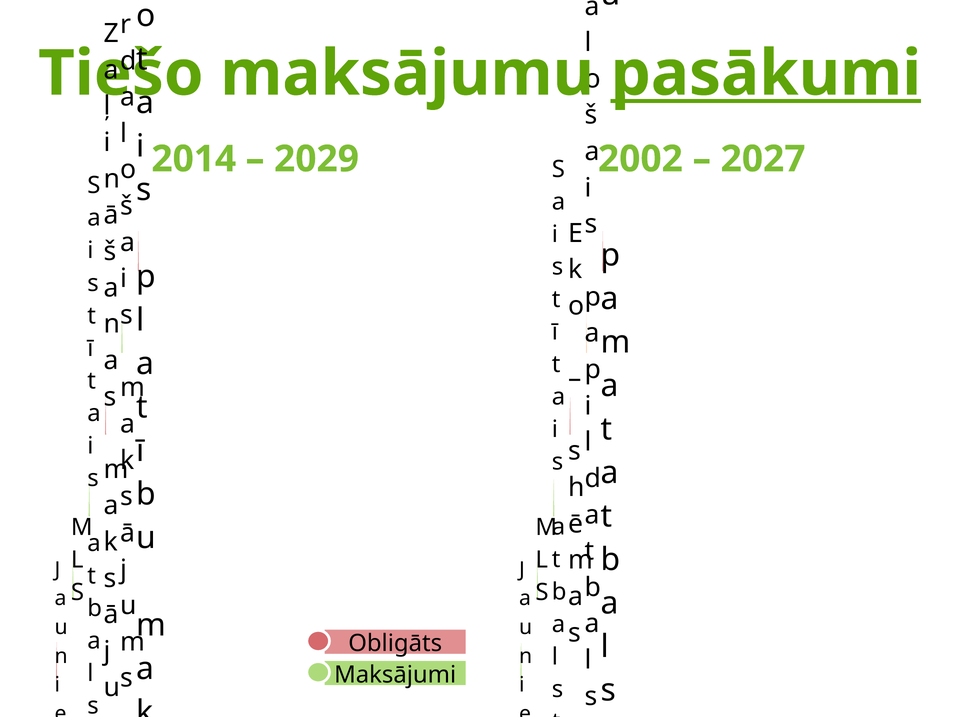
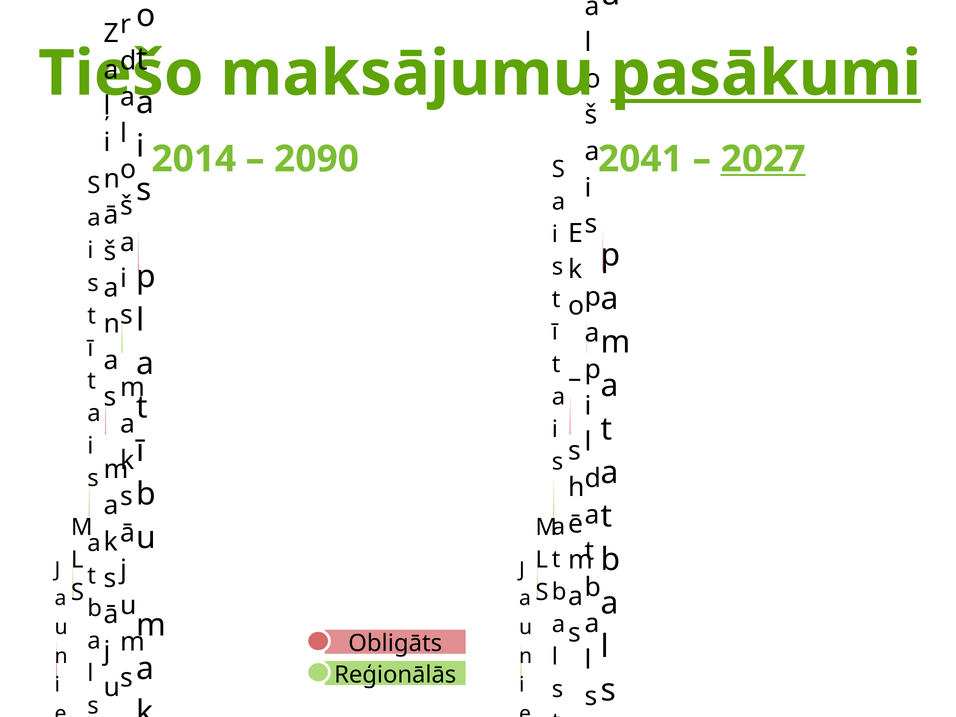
2029: 2029 -> 2090
2002: 2002 -> 2041
2027 underline: none -> present
Maksājumi: Maksājumi -> Reģionālās
